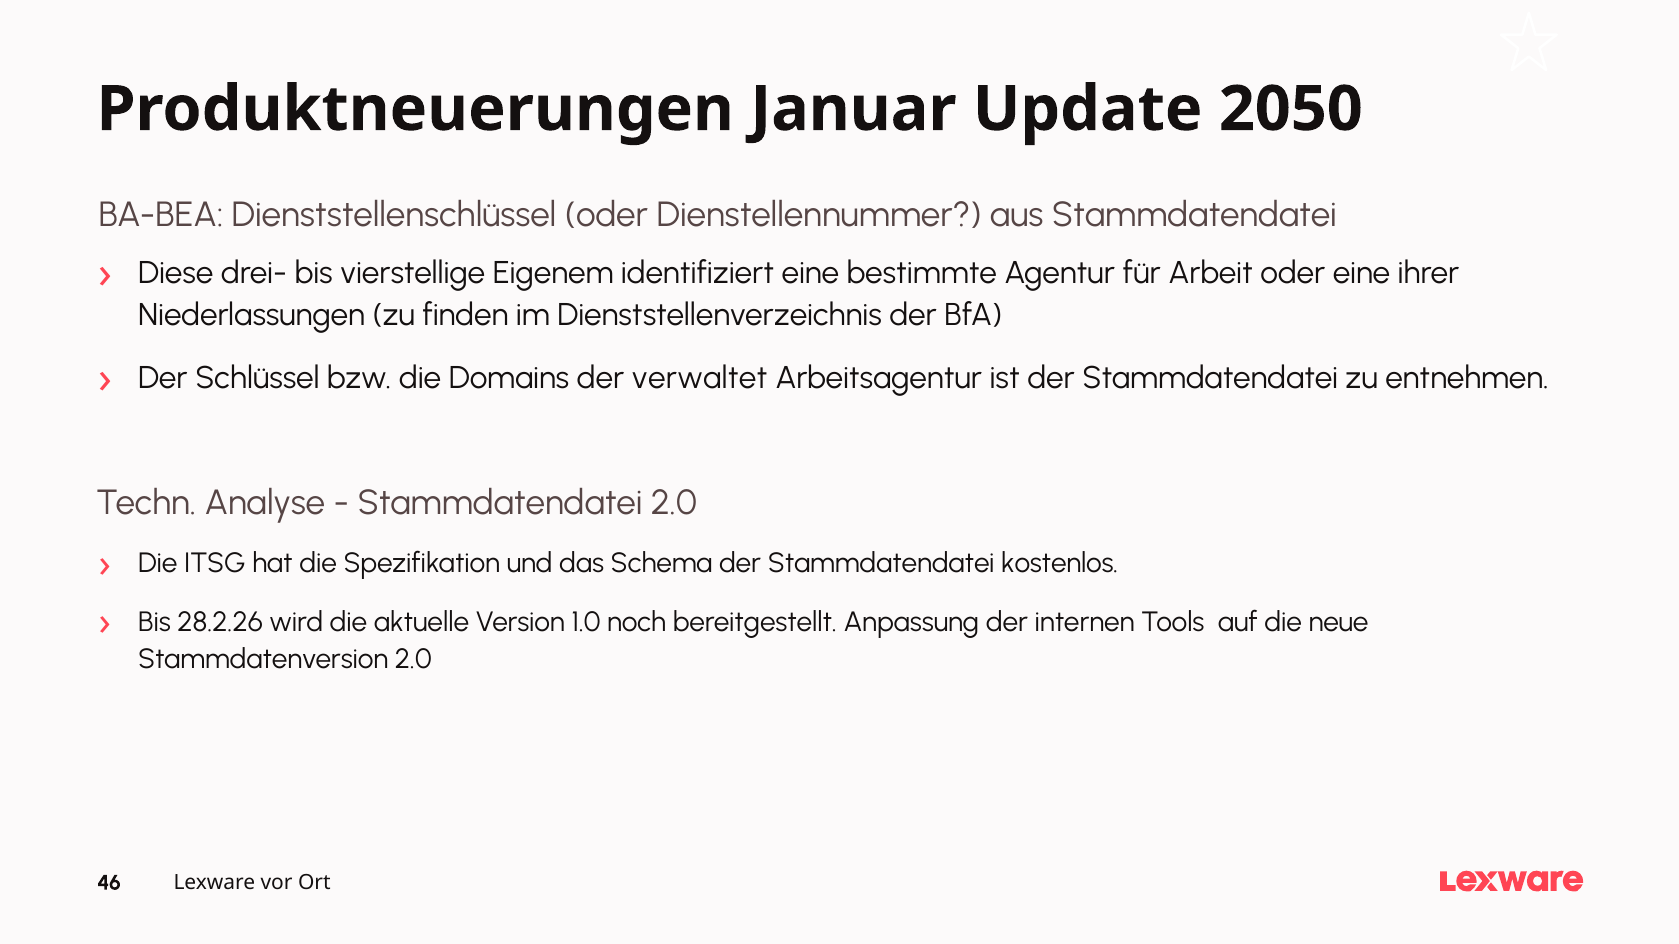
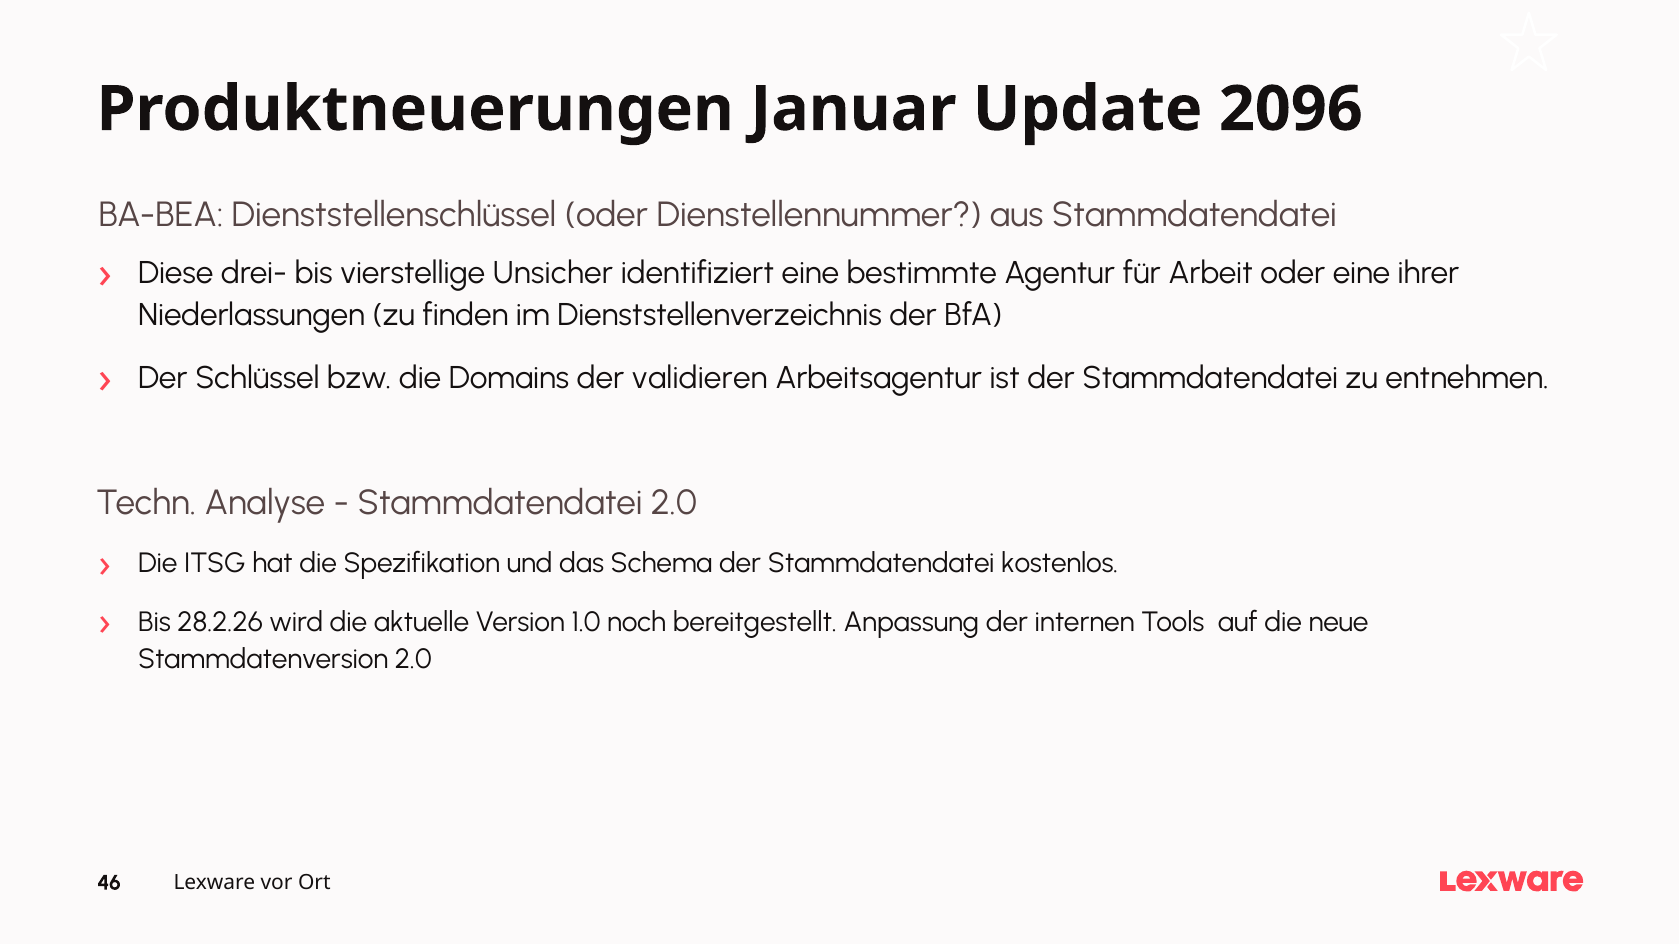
2050: 2050 -> 2096
Eigenem: Eigenem -> Unsicher
verwaltet: verwaltet -> validieren
